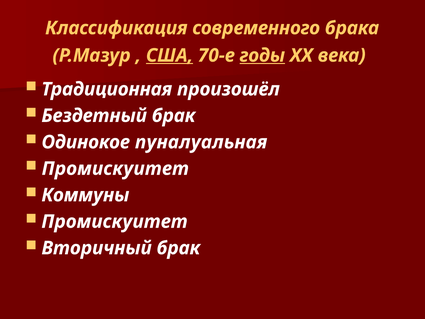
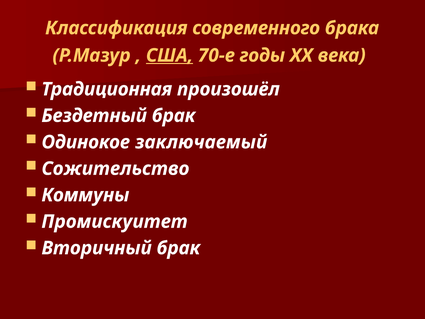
годы underline: present -> none
пуналуальная: пуналуальная -> заключаемый
Промискуитет at (115, 169): Промискуитет -> Сожительство
